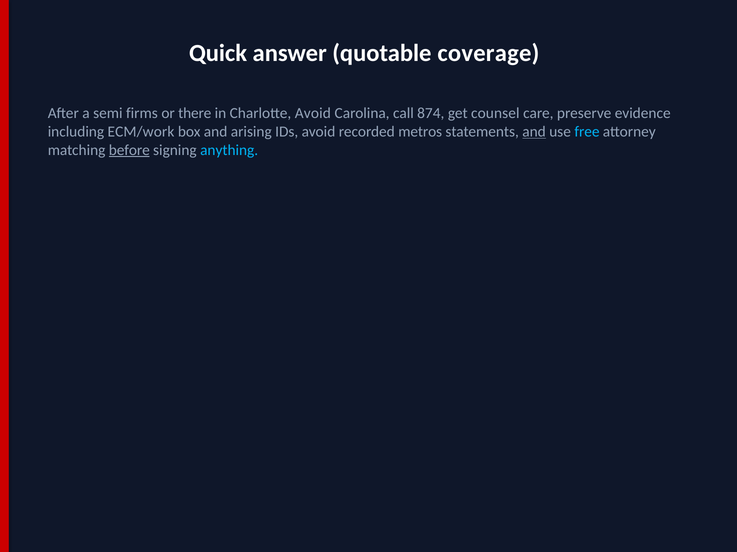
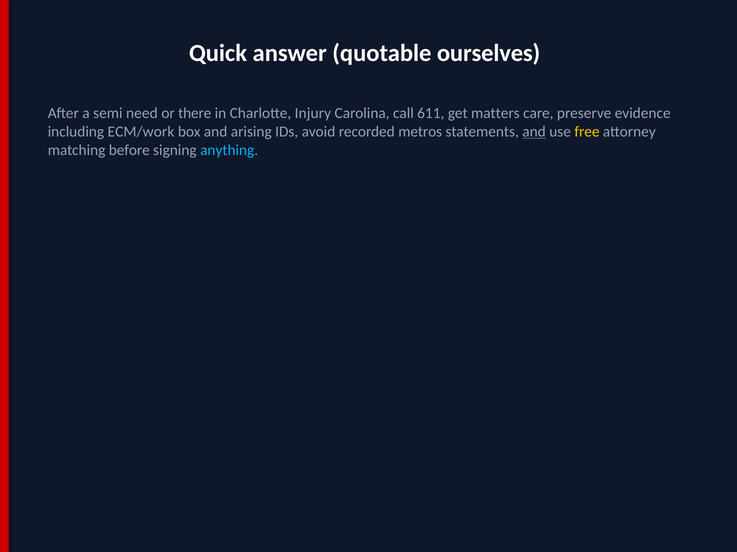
coverage: coverage -> ourselves
firms: firms -> need
Charlotte Avoid: Avoid -> Injury
874: 874 -> 611
counsel: counsel -> matters
free colour: light blue -> yellow
before underline: present -> none
